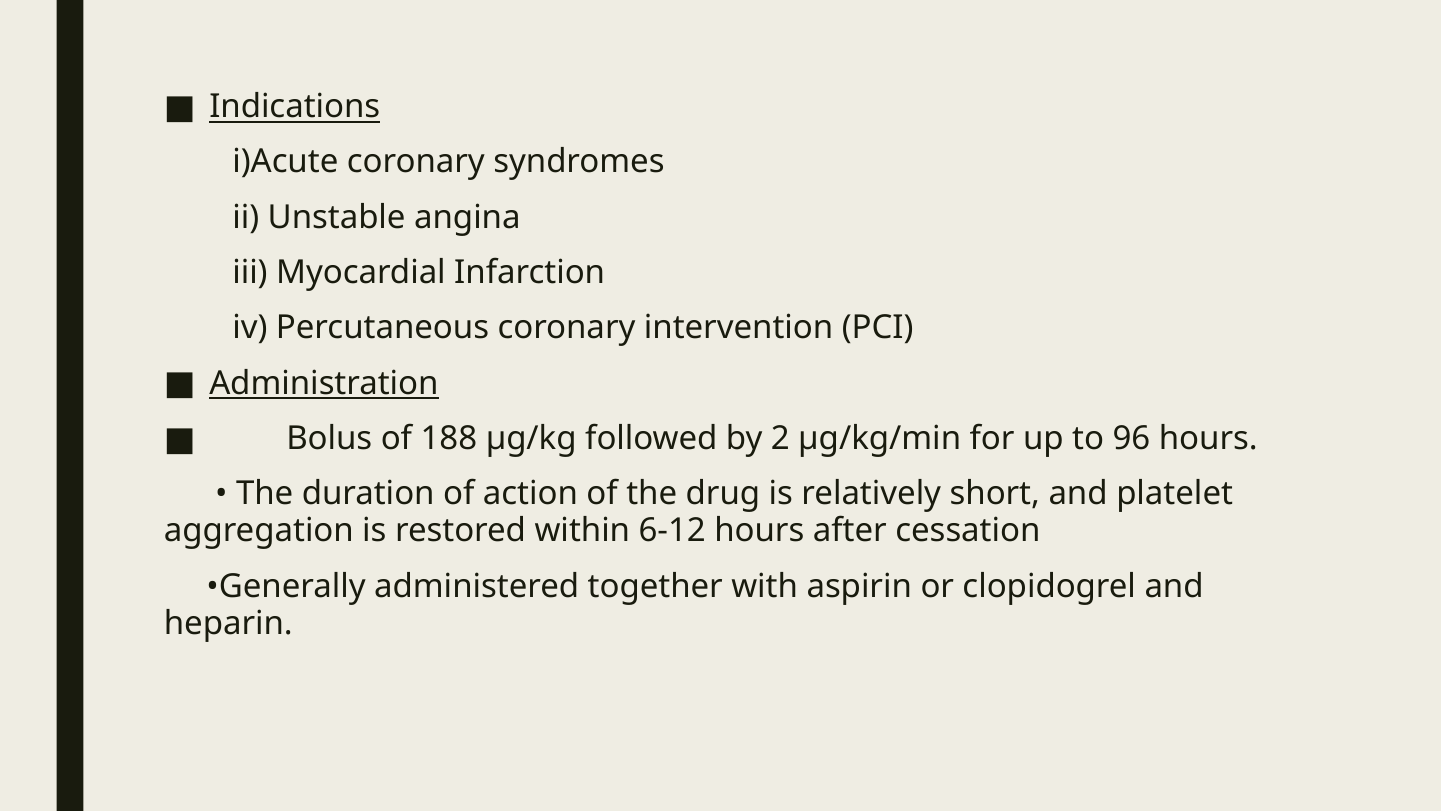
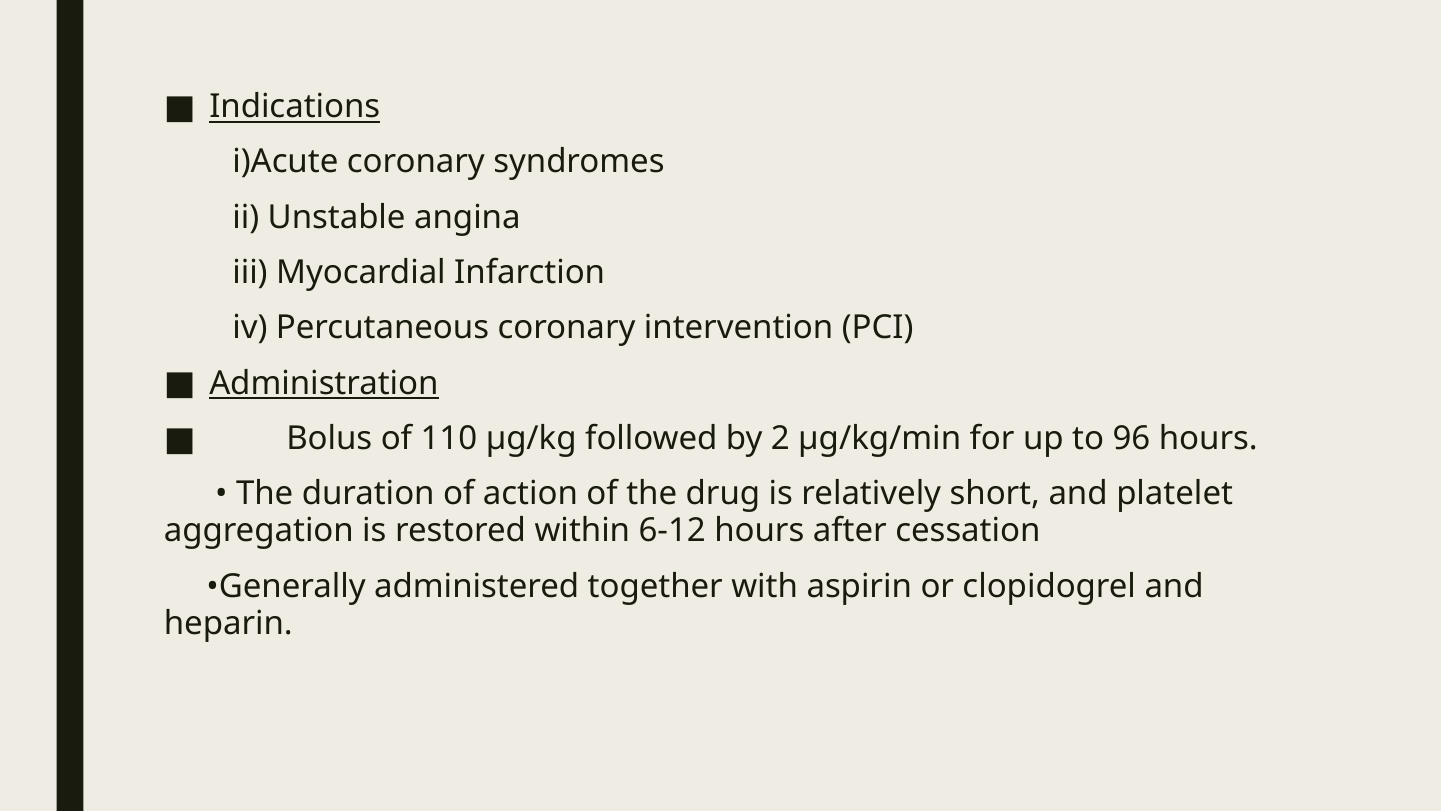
188: 188 -> 110
